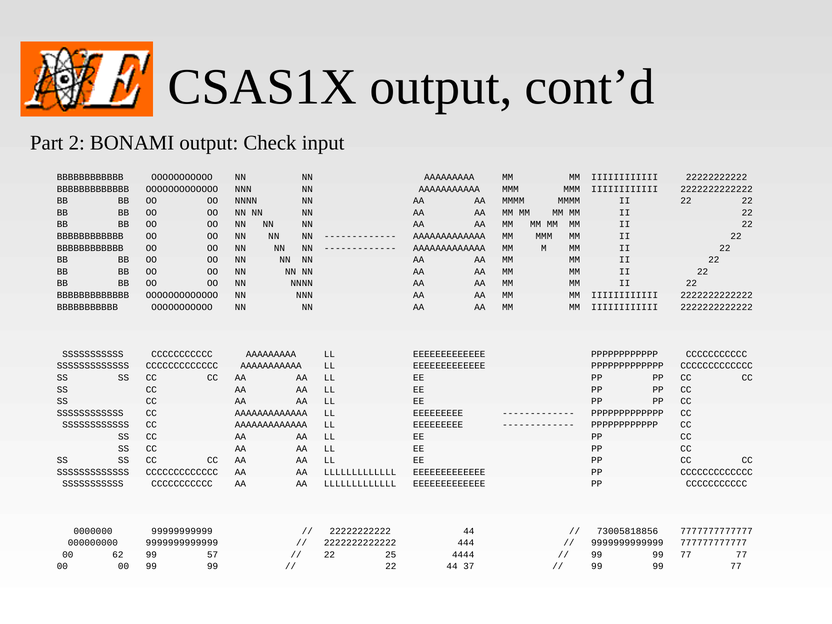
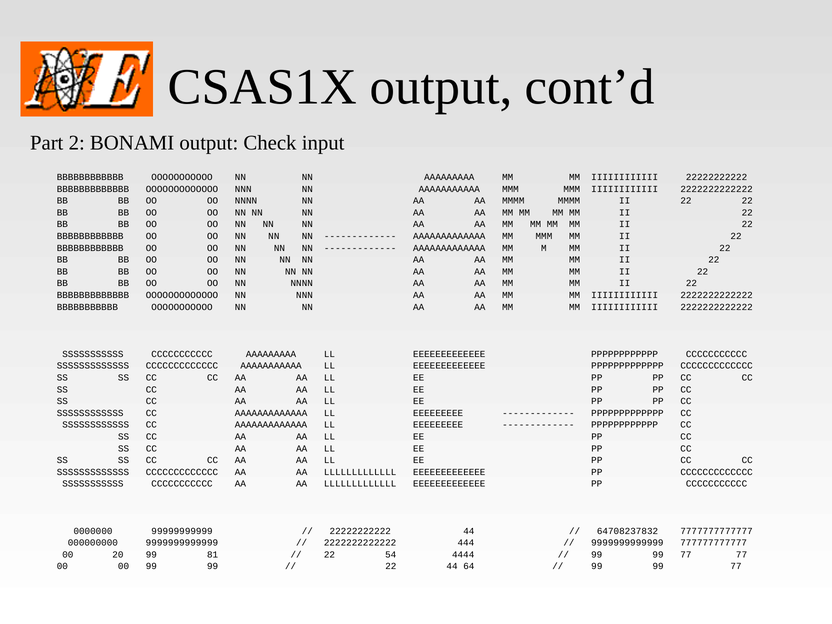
73005818856: 73005818856 -> 64708237832
62: 62 -> 20
57: 57 -> 81
25: 25 -> 54
37: 37 -> 64
